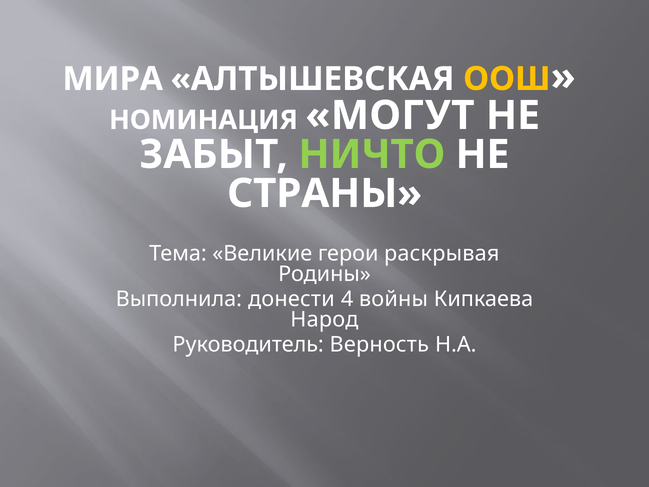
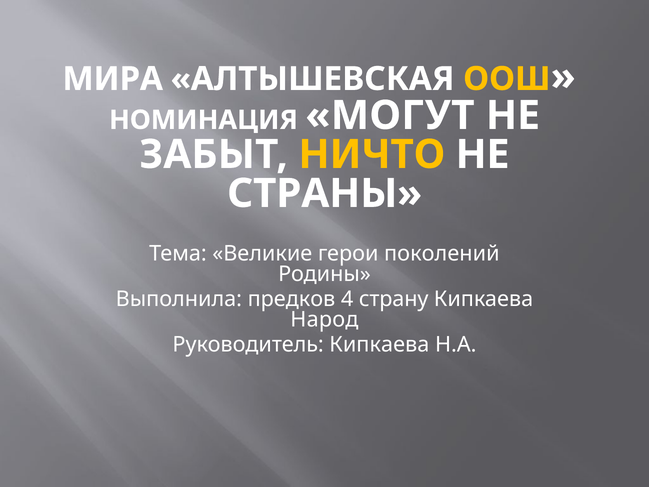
НИЧТО colour: light green -> yellow
раскрывая: раскрывая -> поколений
донести: донести -> предков
войны: войны -> страну
Руководитель Верность: Верность -> Кипкаева
